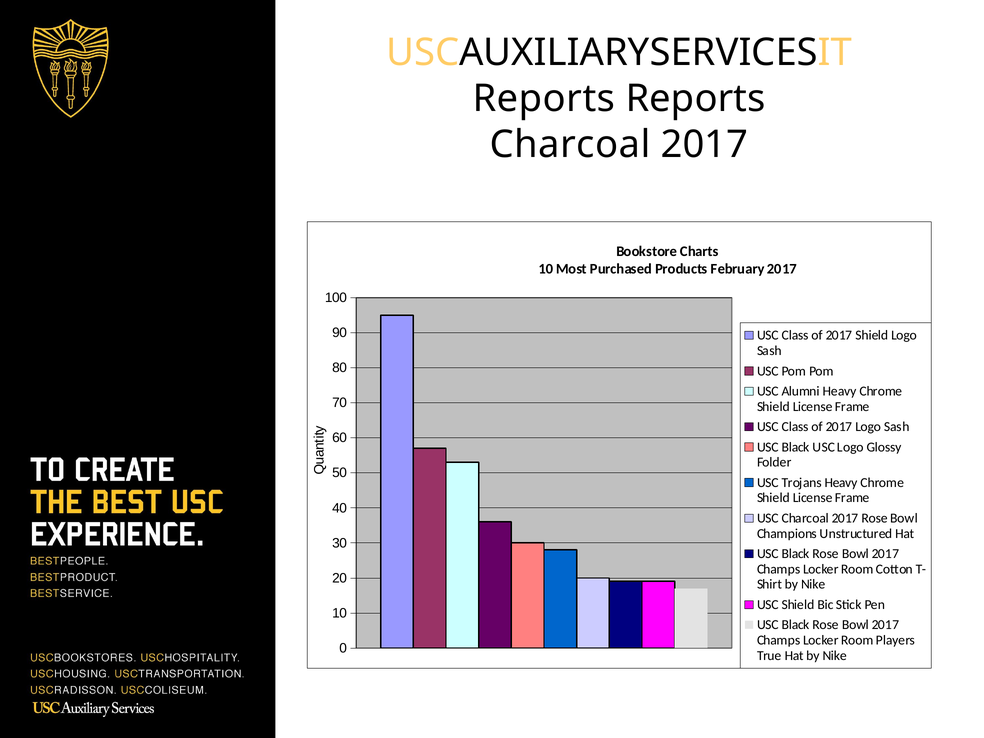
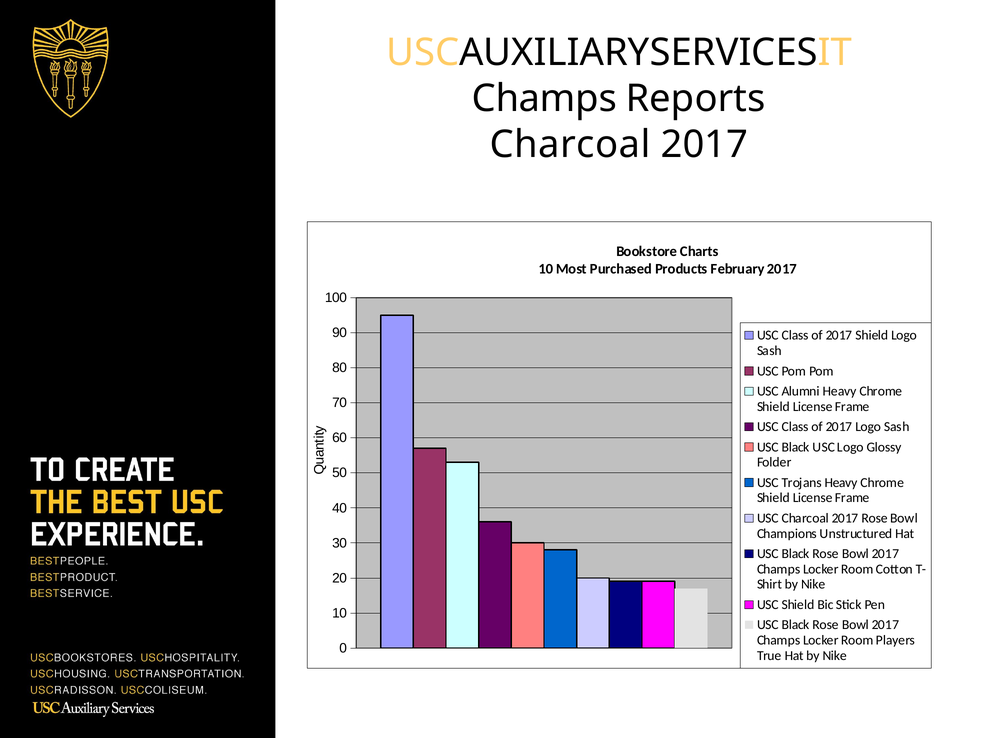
Reports at (544, 99): Reports -> Champs
